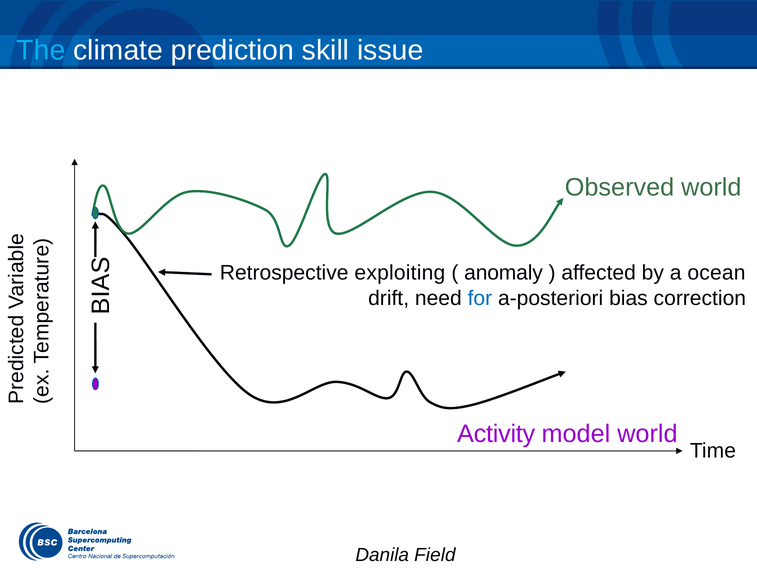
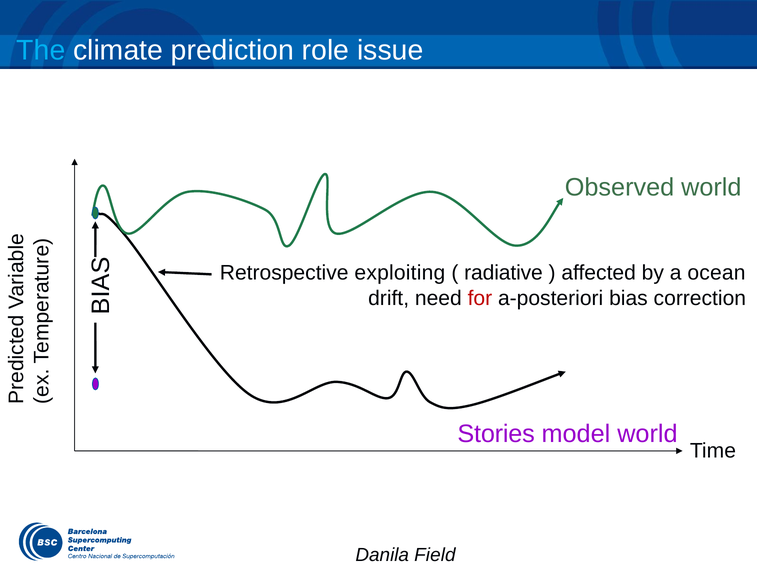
skill: skill -> role
anomaly: anomaly -> radiative
for colour: blue -> red
Activity: Activity -> Stories
